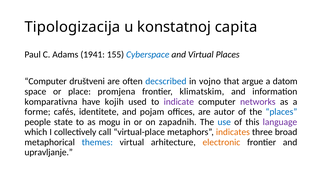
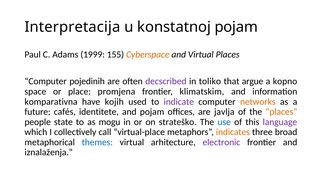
Tipologizacija: Tipologizacija -> Interpretacija
konstatnoj capita: capita -> pojam
1941: 1941 -> 1999
Cyberspace colour: blue -> orange
društveni: društveni -> pojedinih
decscribed colour: blue -> purple
vojno: vojno -> toliko
datom: datom -> kopno
networks colour: purple -> orange
forme: forme -> future
autor: autor -> javlja
places at (281, 112) colour: blue -> orange
zapadnih: zapadnih -> strateško
electronic colour: orange -> purple
upravljanje: upravljanje -> iznalaženja
